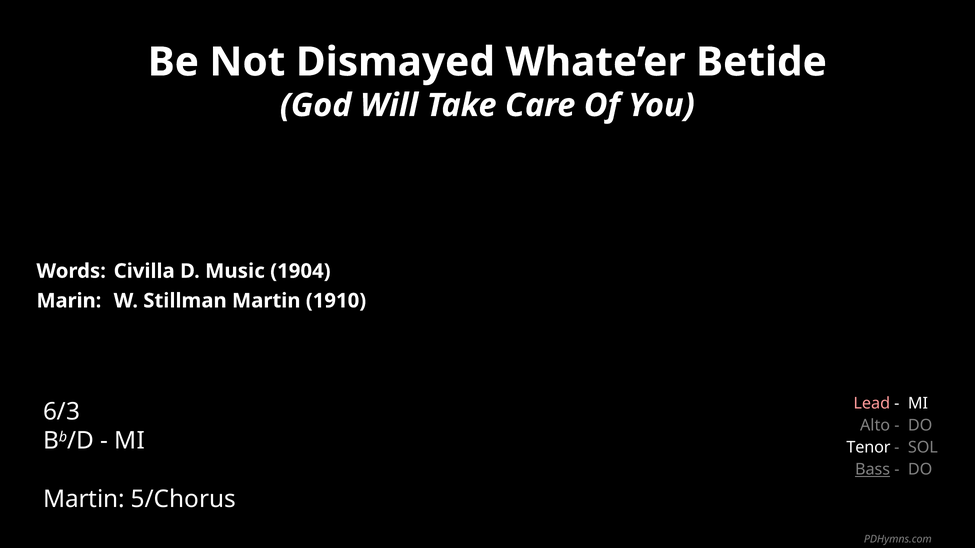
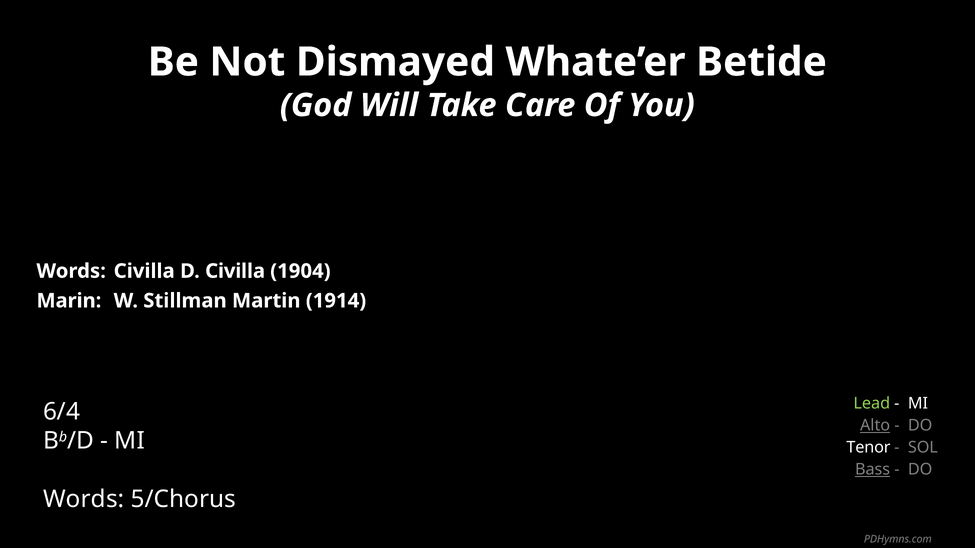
D Music: Music -> Civilla
1910: 1910 -> 1914
Lead colour: pink -> light green
6/3: 6/3 -> 6/4
Alto underline: none -> present
Martin at (84, 500): Martin -> Words
